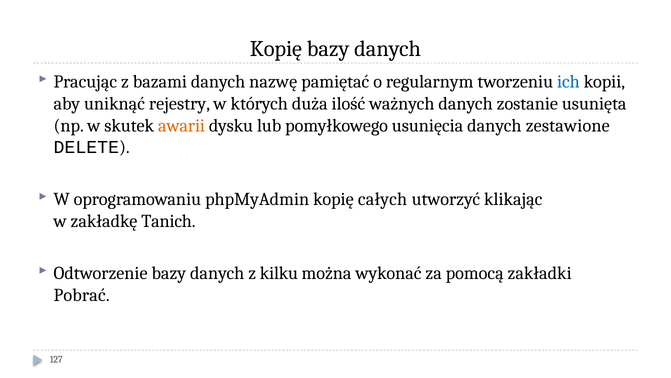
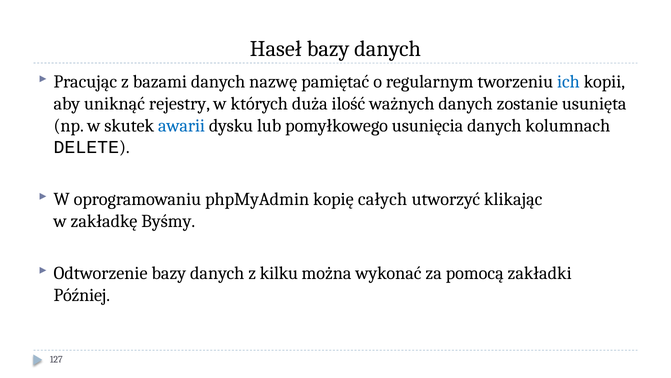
Kopię at (276, 49): Kopię -> Haseł
awarii colour: orange -> blue
zestawione: zestawione -> kolumnach
Tanich: Tanich -> Byśmy
Pobrać: Pobrać -> Później
